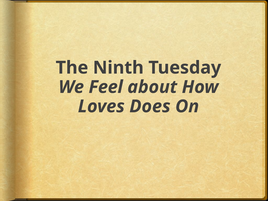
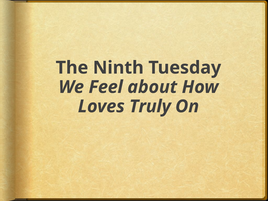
Does: Does -> Truly
